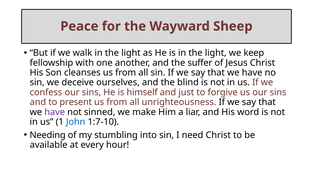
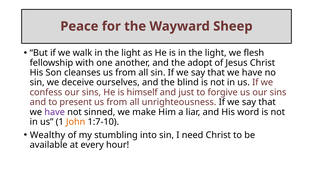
keep: keep -> flesh
suffer: suffer -> adopt
John colour: blue -> orange
Needing: Needing -> Wealthy
